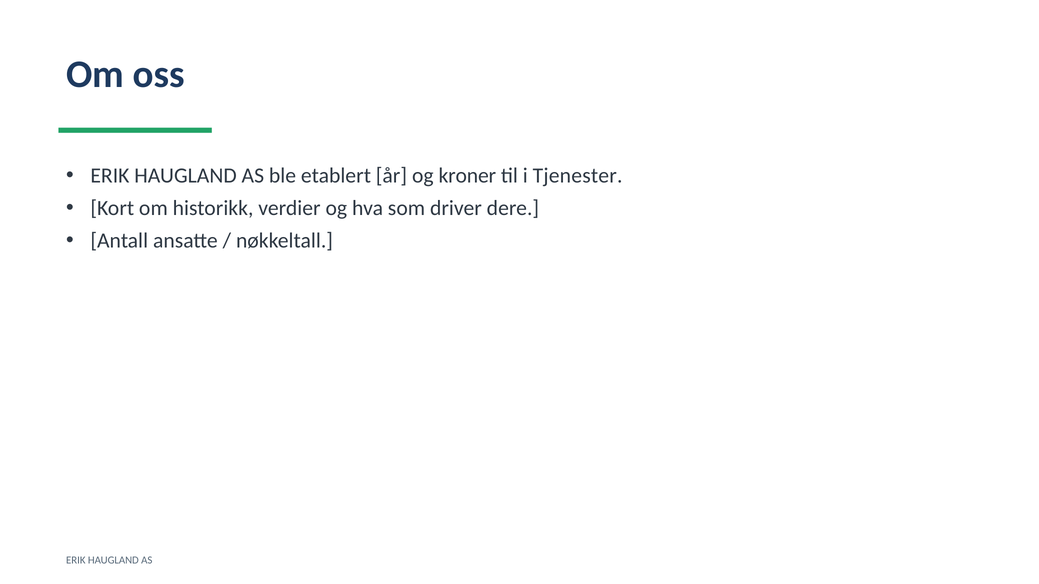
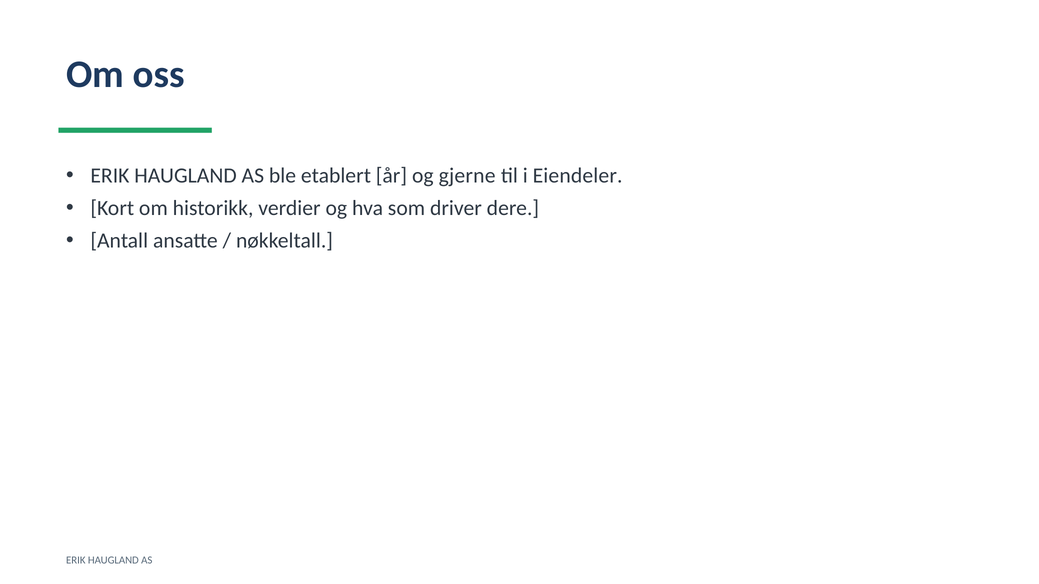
kroner: kroner -> gjerne
Tjenester: Tjenester -> Eiendeler
